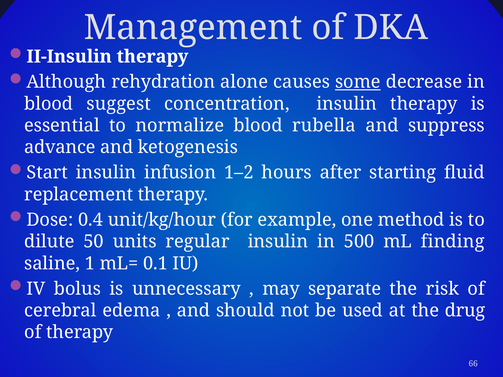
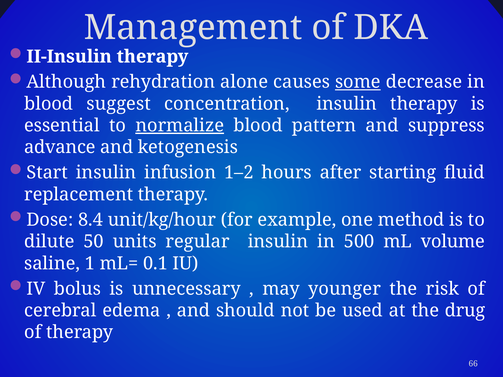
normalize underline: none -> present
rubella: rubella -> pattern
0.4: 0.4 -> 8.4
finding: finding -> volume
separate: separate -> younger
